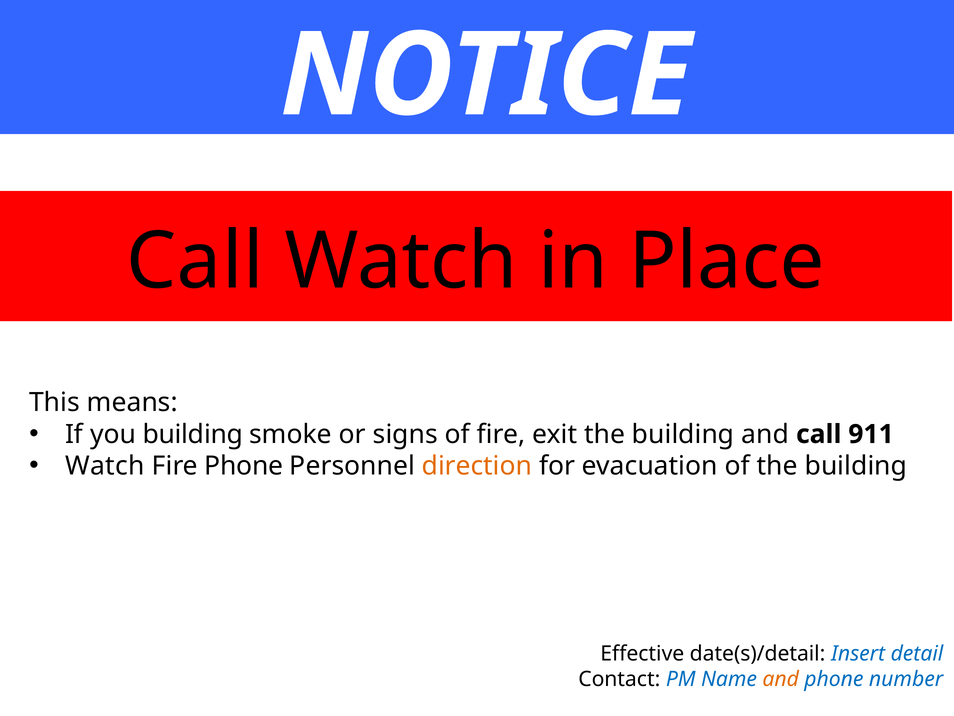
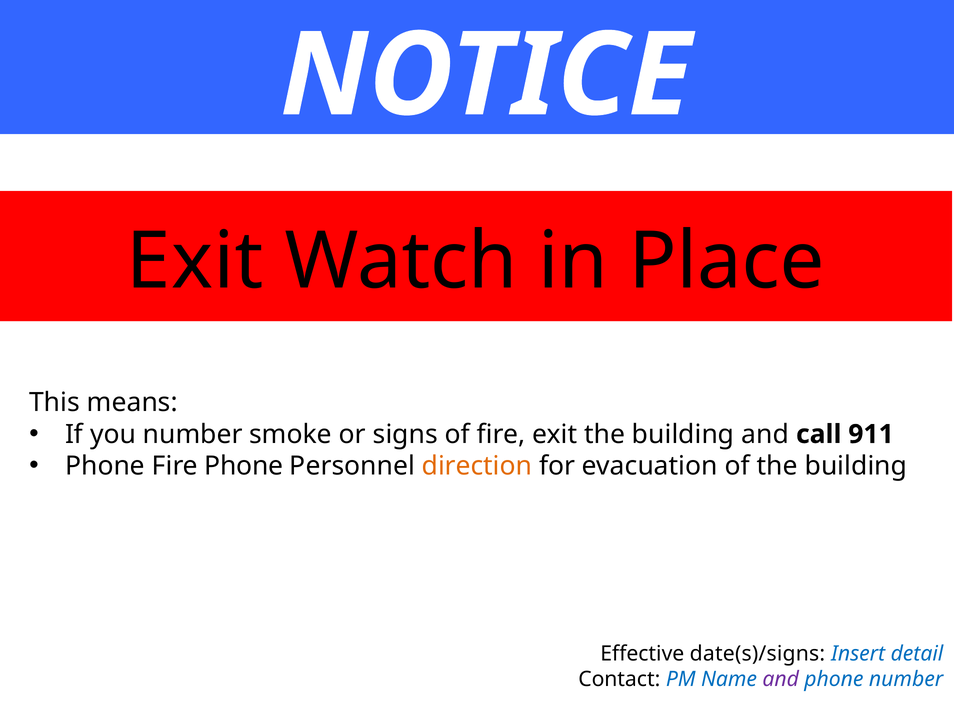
Call at (195, 261): Call -> Exit
you building: building -> number
Watch at (105, 466): Watch -> Phone
date(s)/detail: date(s)/detail -> date(s)/signs
and at (781, 679) colour: orange -> purple
